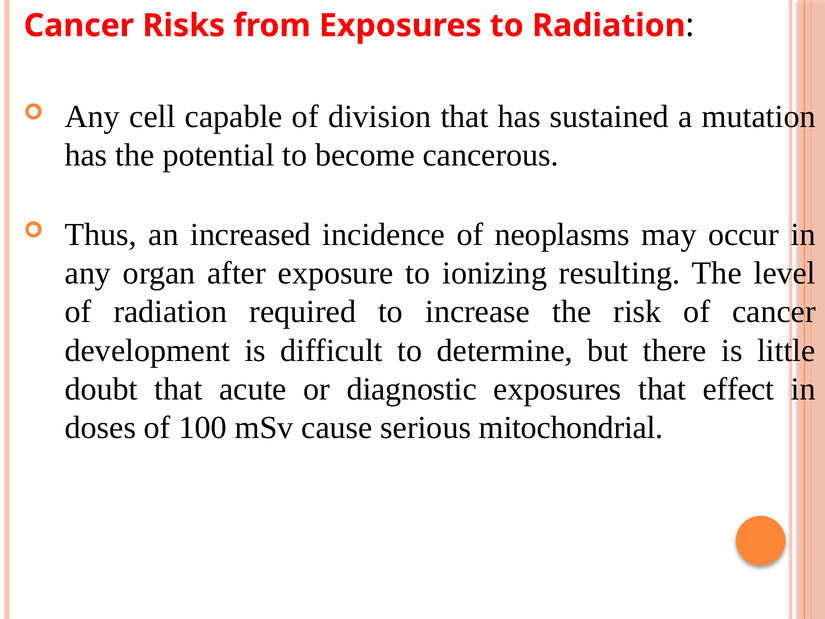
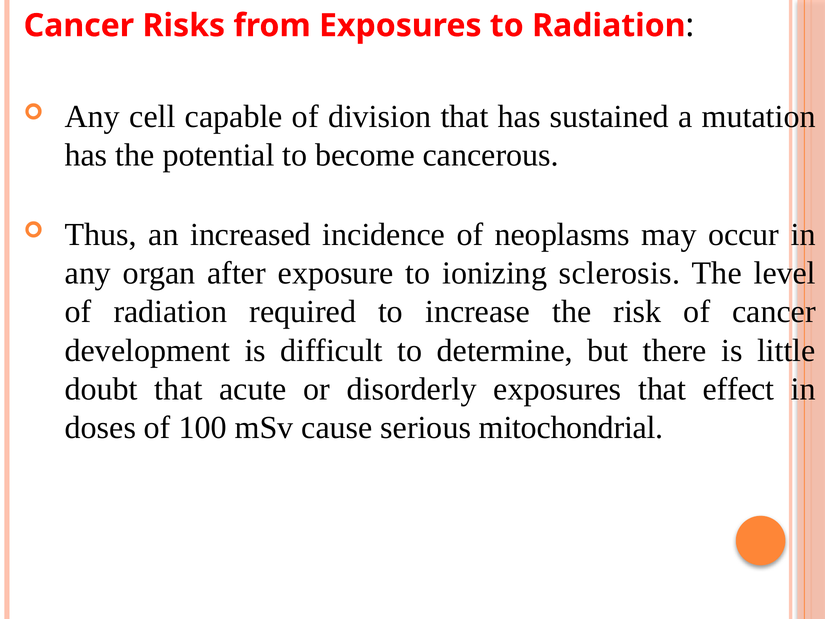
resulting: resulting -> sclerosis
diagnostic: diagnostic -> disorderly
